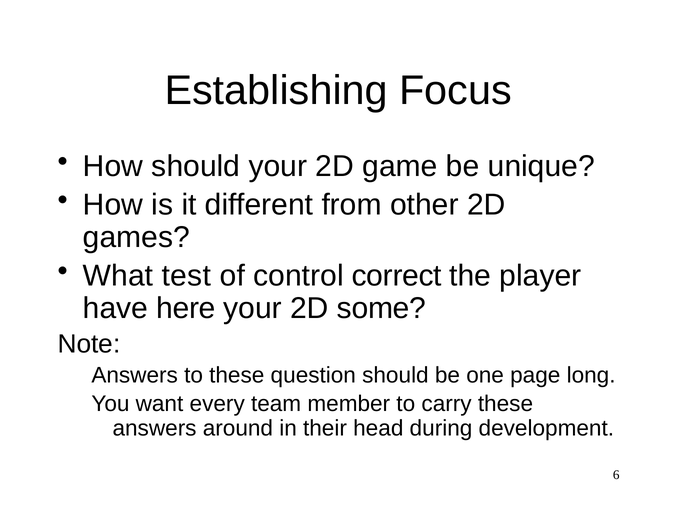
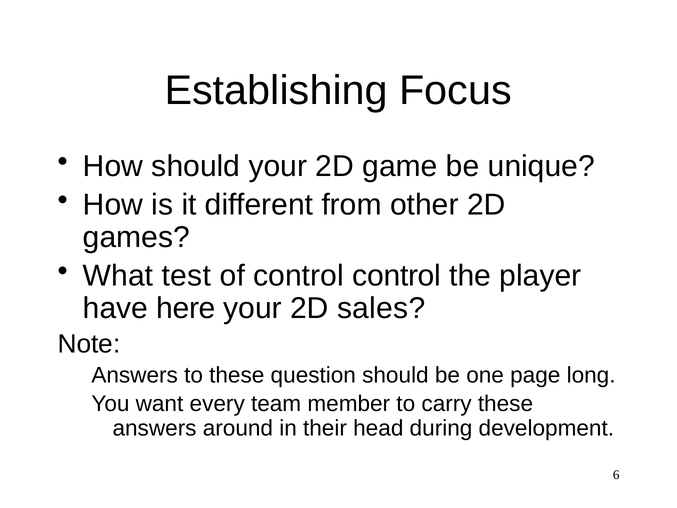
control correct: correct -> control
some: some -> sales
